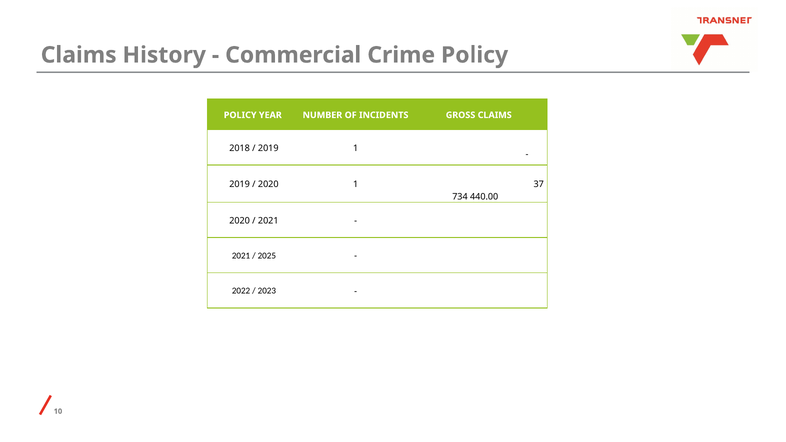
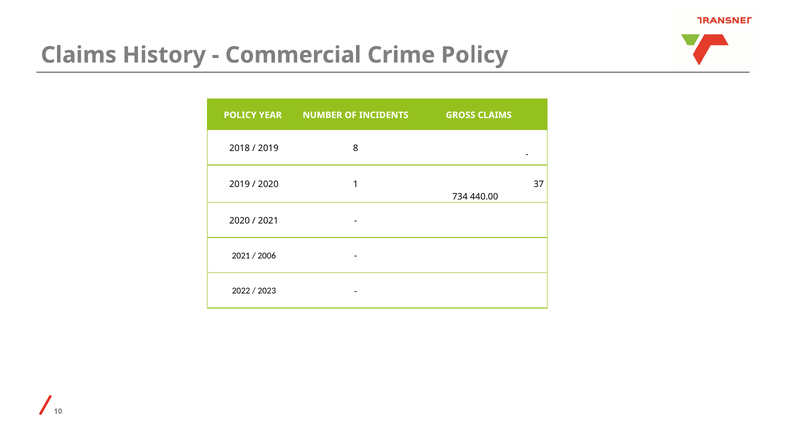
2019 1: 1 -> 8
2025: 2025 -> 2006
